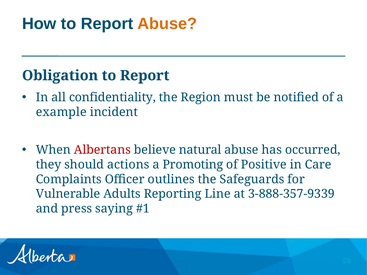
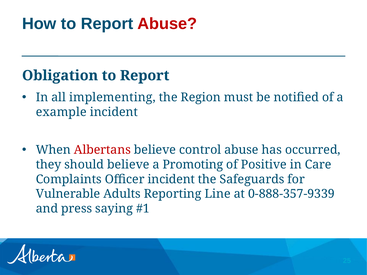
Abuse at (167, 24) colour: orange -> red
confidentiality: confidentiality -> implementing
natural: natural -> control
should actions: actions -> believe
Officer outlines: outlines -> incident
3-888-357-9339: 3-888-357-9339 -> 0-888-357-9339
